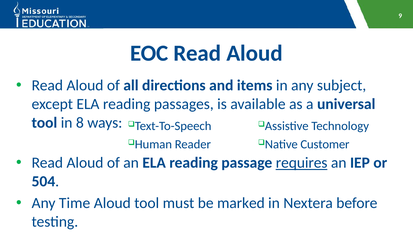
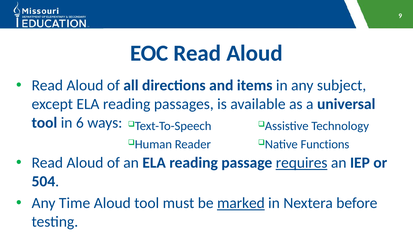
8: 8 -> 6
Customer: Customer -> Functions
marked underline: none -> present
